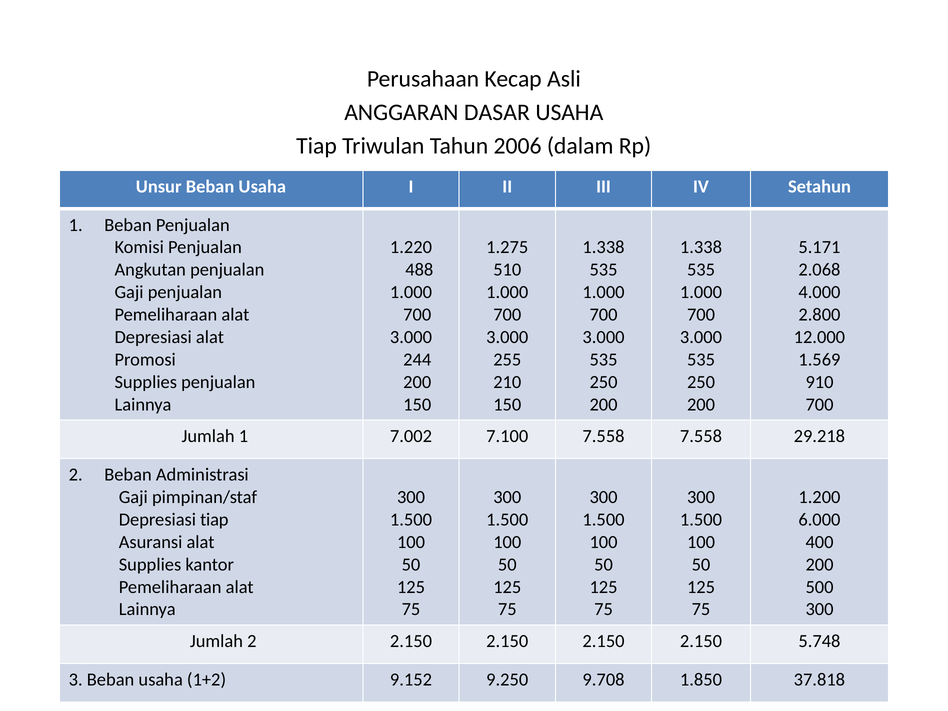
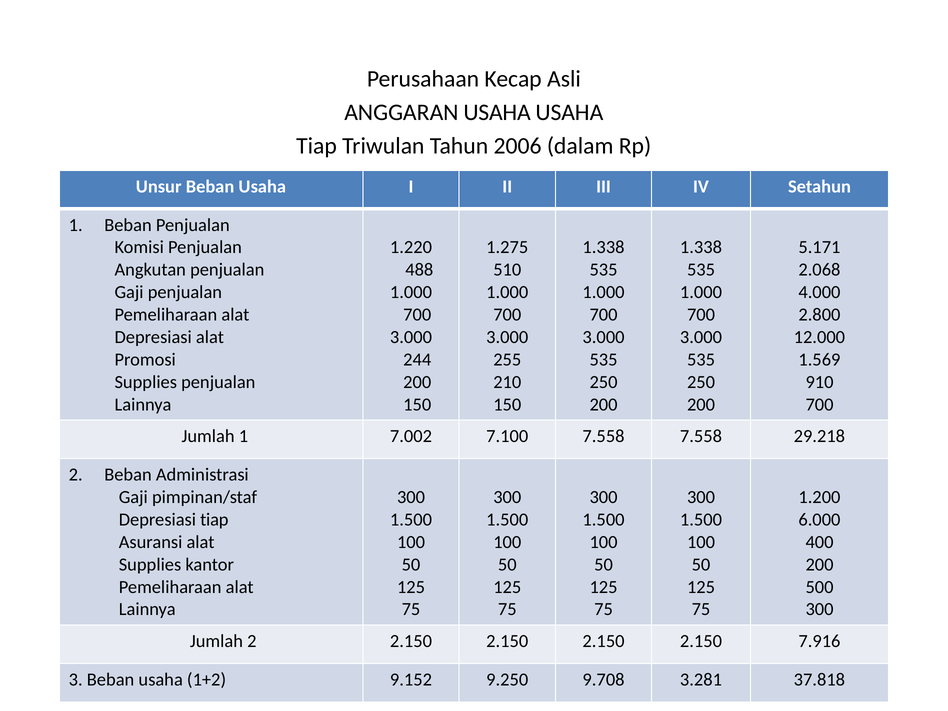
ANGGARAN DASAR: DASAR -> USAHA
5.748: 5.748 -> 7.916
1.850: 1.850 -> 3.281
